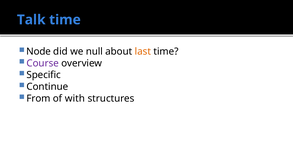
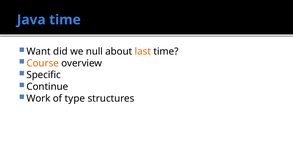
Talk: Talk -> Java
Node: Node -> Want
Course colour: purple -> orange
From: From -> Work
with: with -> type
